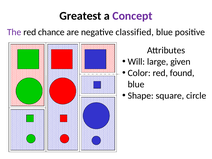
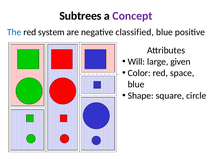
Greatest: Greatest -> Subtrees
The colour: purple -> blue
chance: chance -> system
found: found -> space
